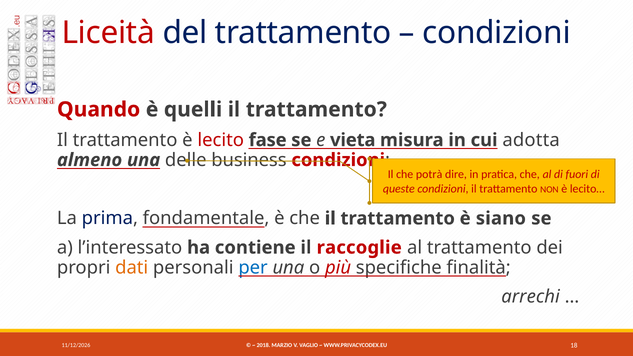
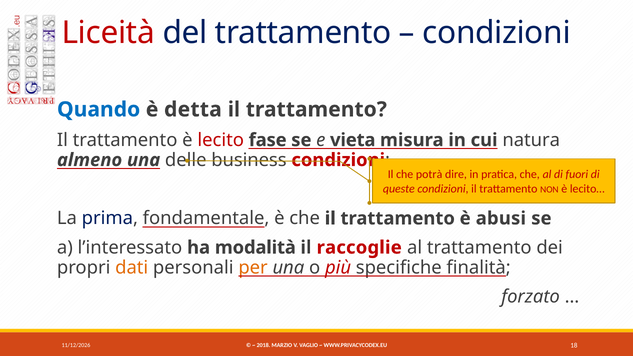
Quando colour: red -> blue
quelli: quelli -> detta
adotta: adotta -> natura
siano: siano -> abusi
contiene: contiene -> modalità
per colour: blue -> orange
arrechi: arrechi -> forzato
